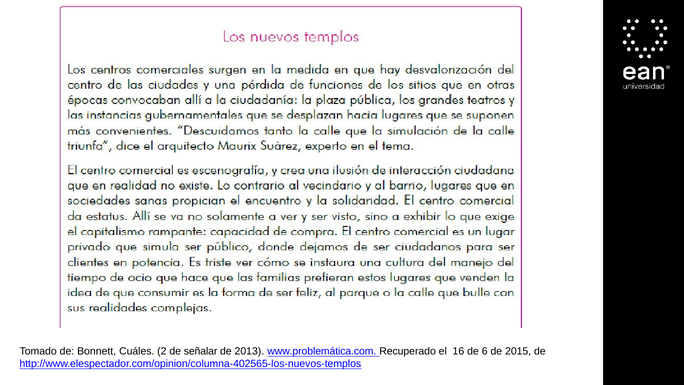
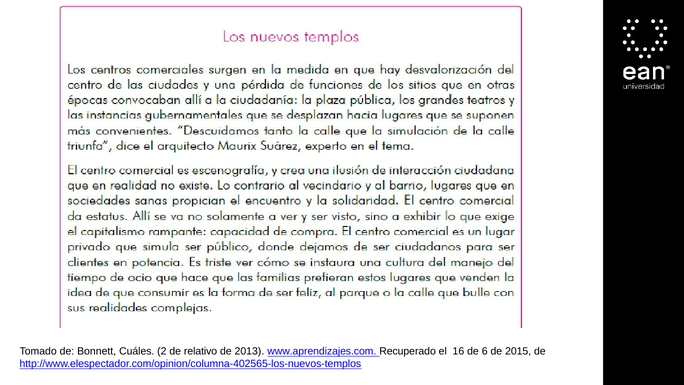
señalar: señalar -> relativo
www.problemática.com: www.problemática.com -> www.aprendizajes.com
